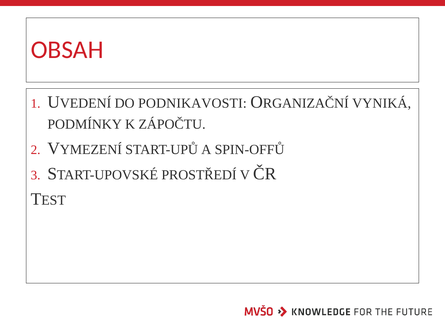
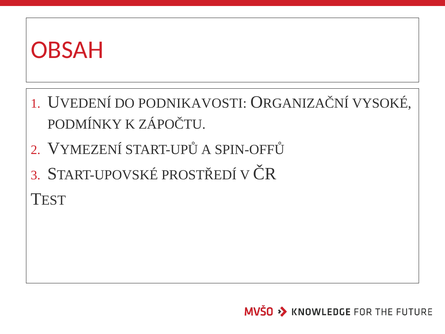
VYNIKÁ: VYNIKÁ -> VYSOKÉ
